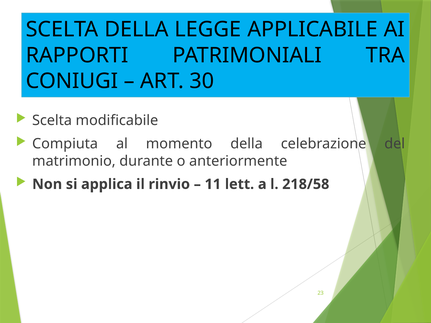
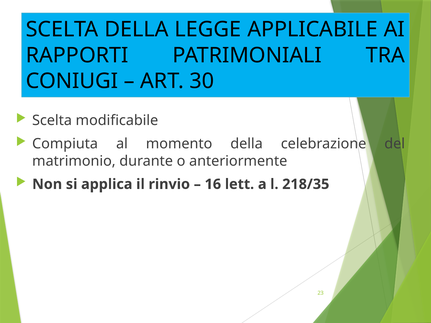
11: 11 -> 16
218/58: 218/58 -> 218/35
